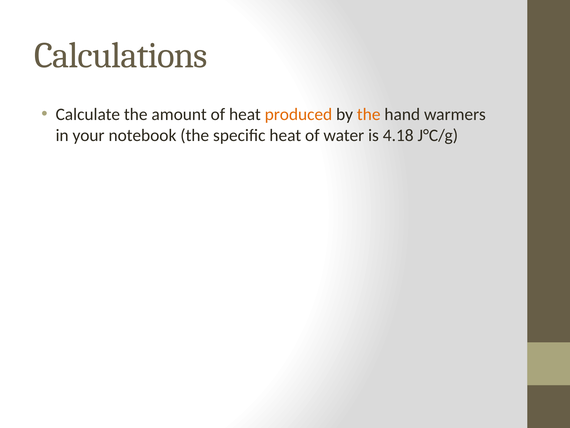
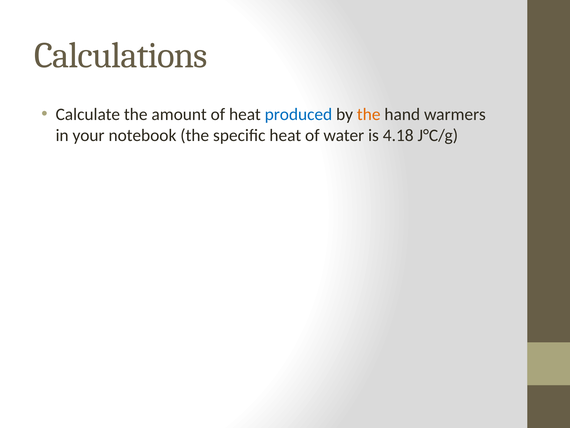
produced colour: orange -> blue
